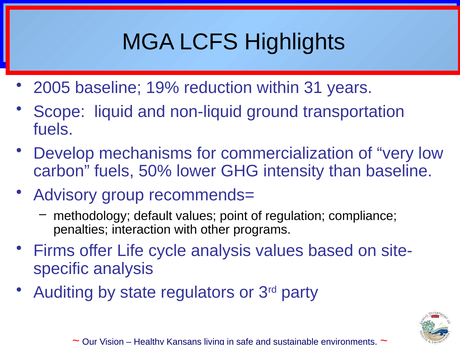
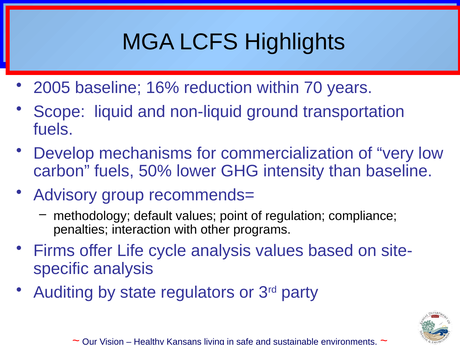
19%: 19% -> 16%
31: 31 -> 70
